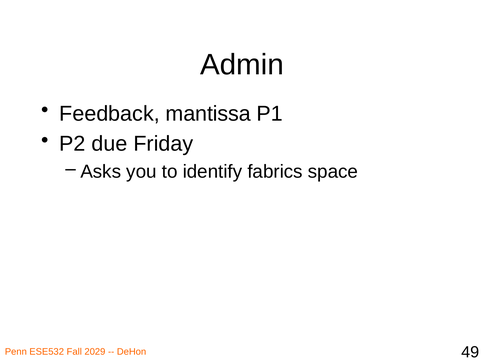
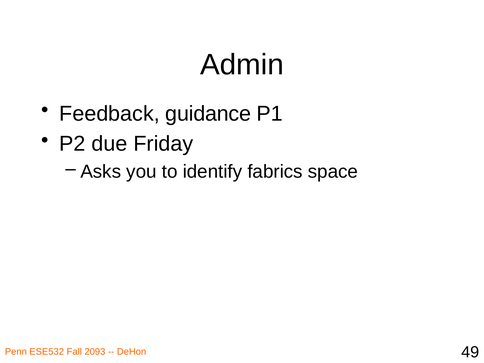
mantissa: mantissa -> guidance
2029: 2029 -> 2093
